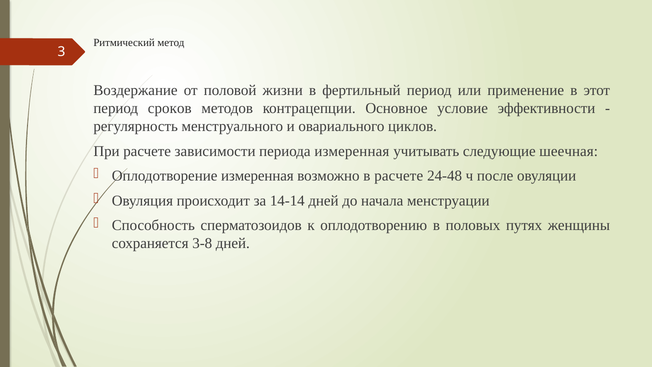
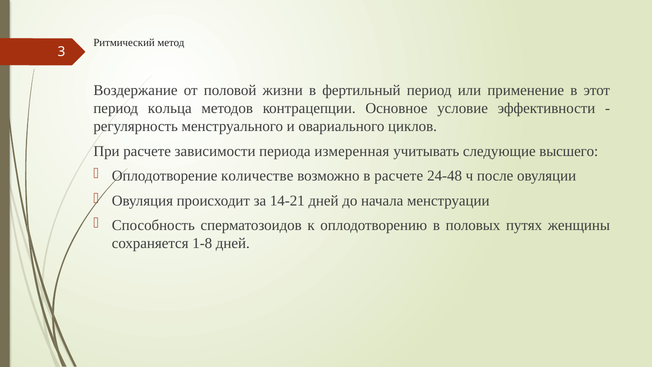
сроков: сроков -> кольца
шеечная: шеечная -> высшего
Оплодотворение измеренная: измеренная -> количестве
14-14: 14-14 -> 14-21
3-8: 3-8 -> 1-8
